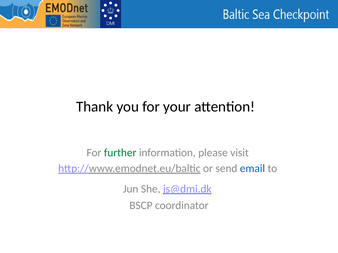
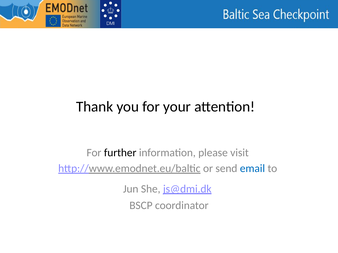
further colour: green -> black
